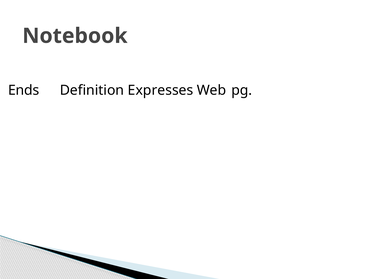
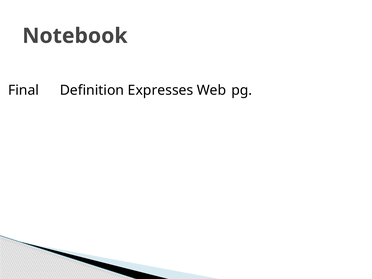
Ends: Ends -> Final
